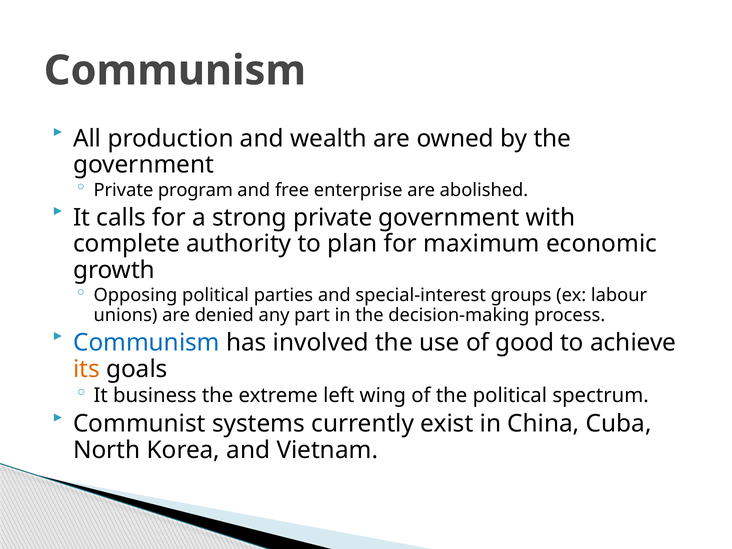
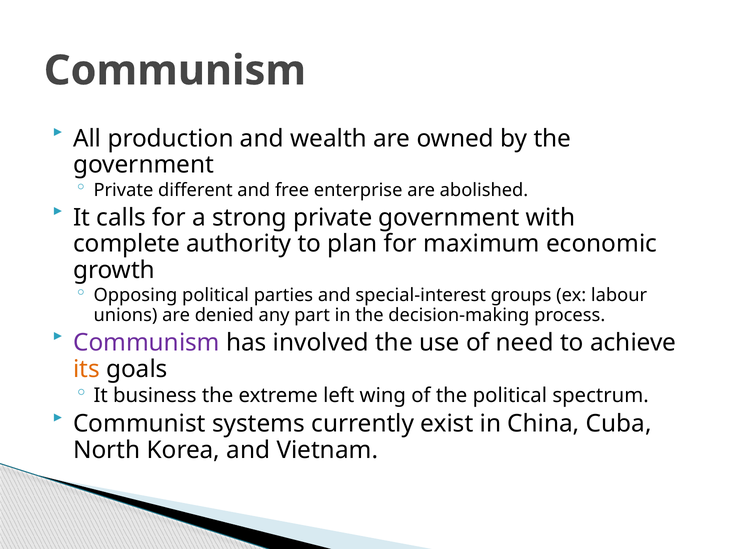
program: program -> different
Communism at (146, 343) colour: blue -> purple
good: good -> need
